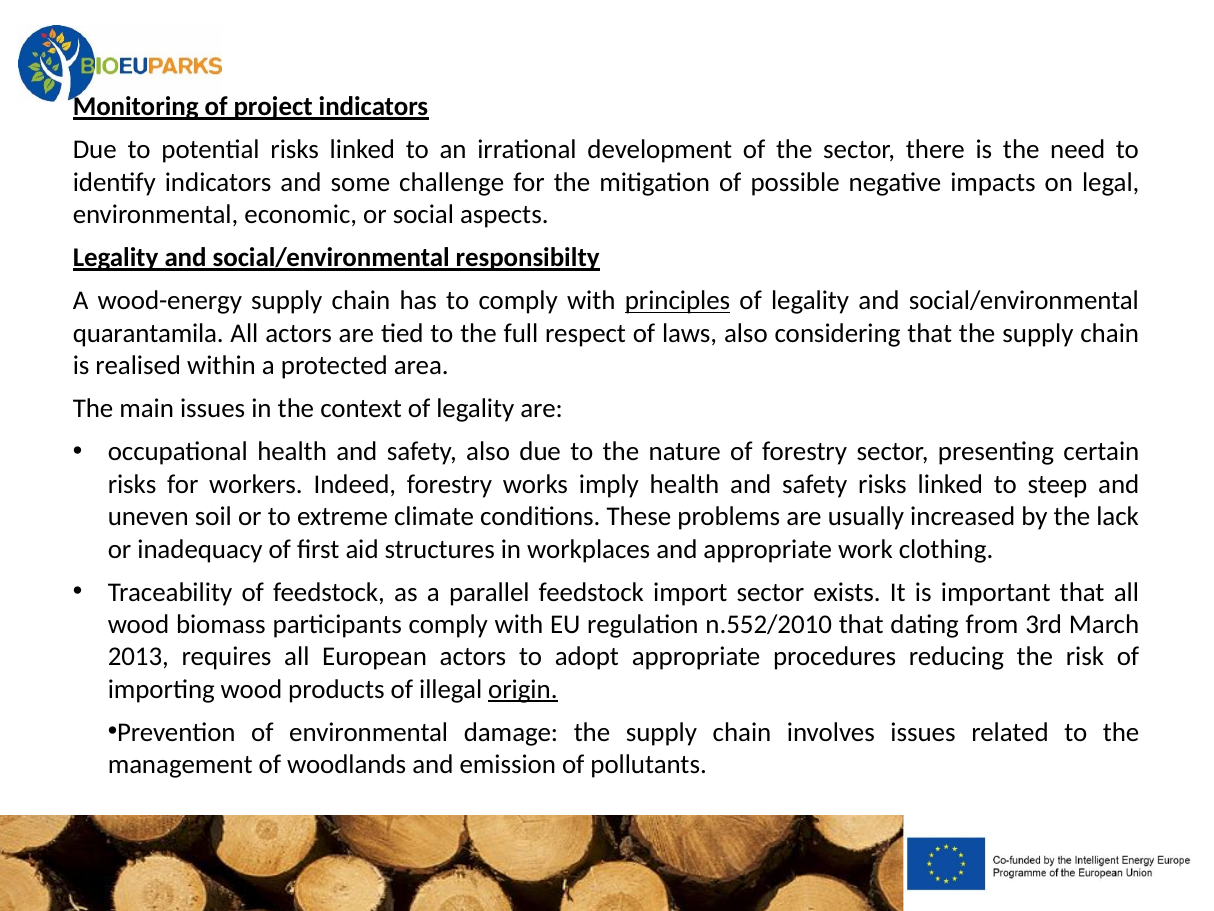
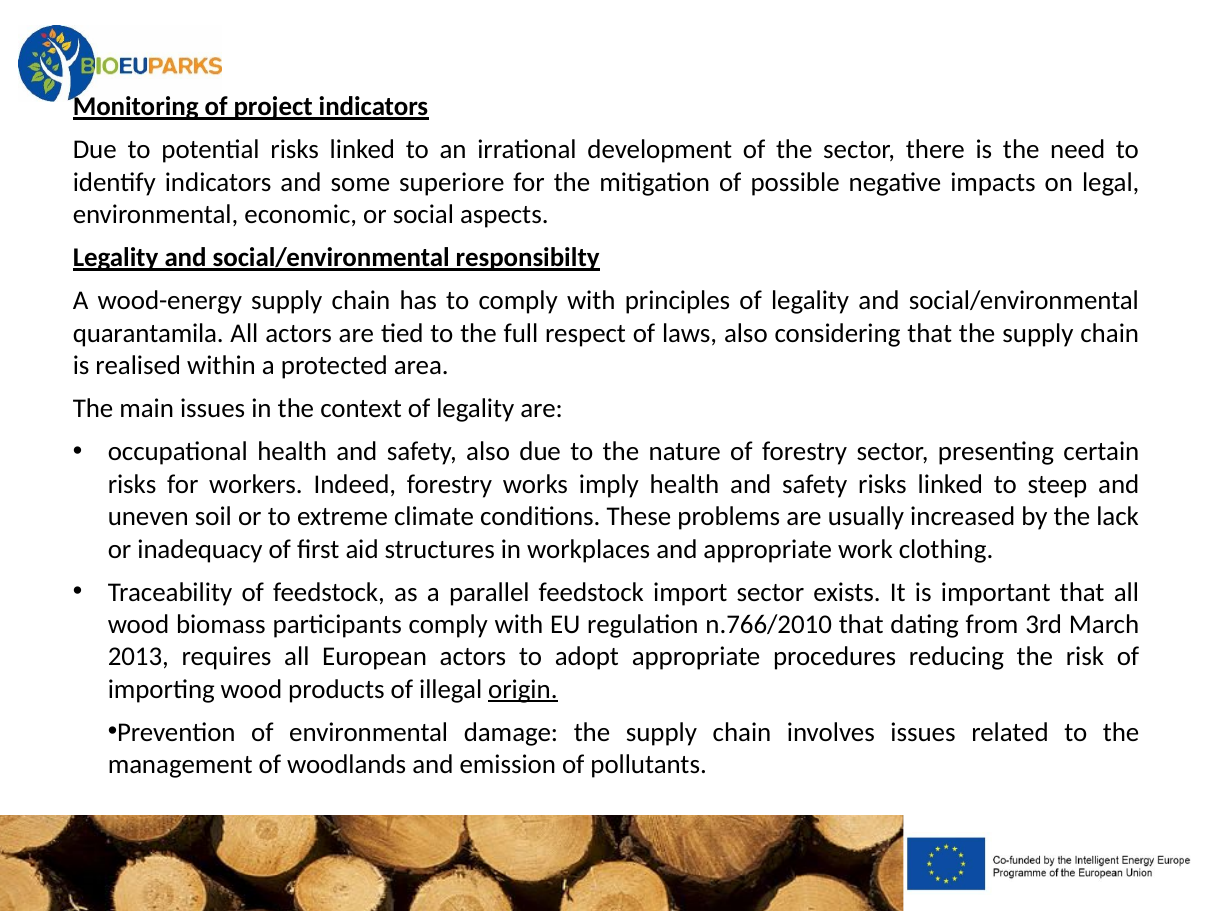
challenge: challenge -> superiore
principles underline: present -> none
n.552/2010: n.552/2010 -> n.766/2010
